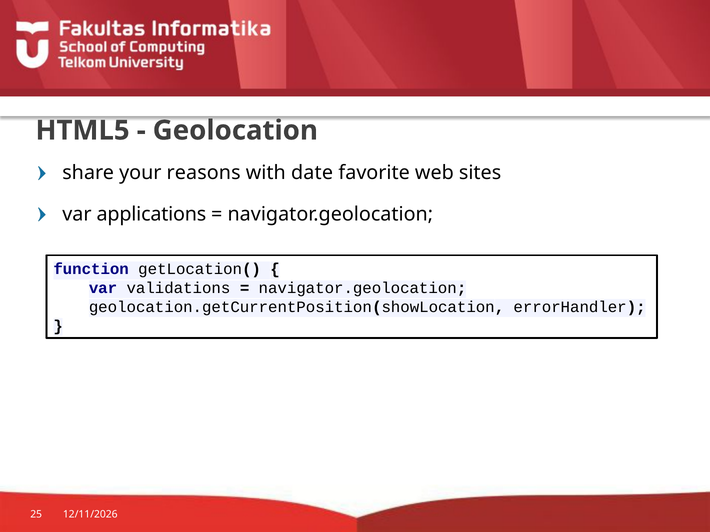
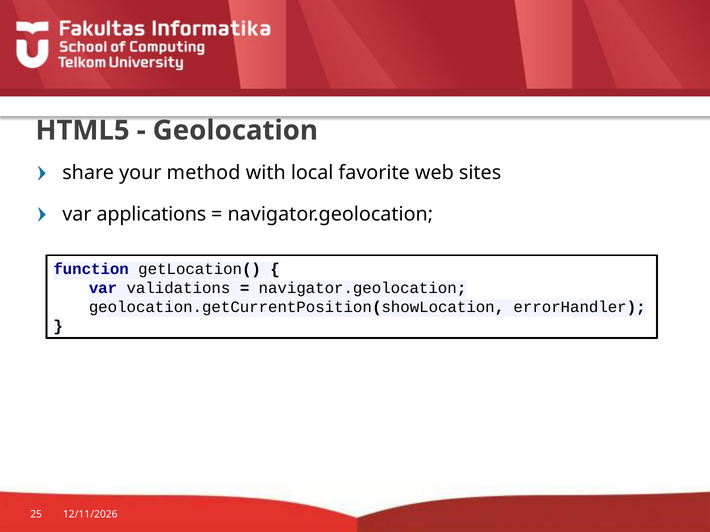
reasons: reasons -> method
date: date -> local
